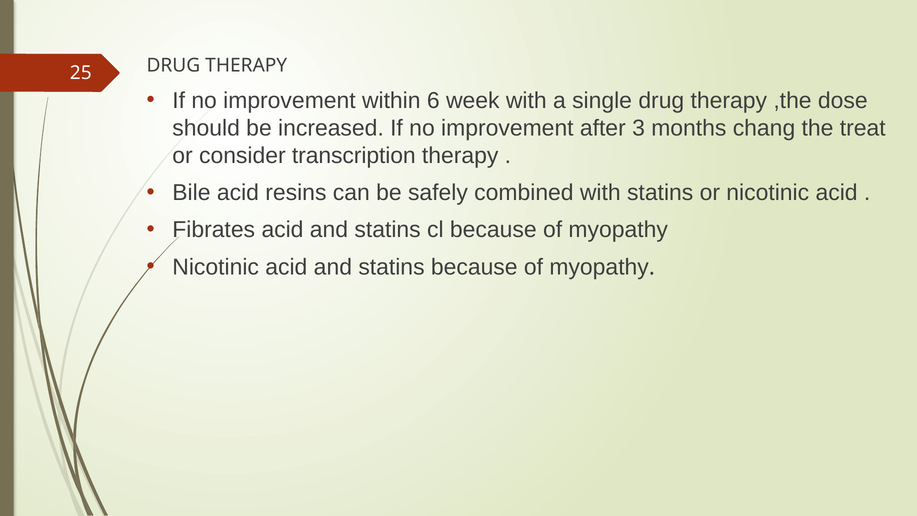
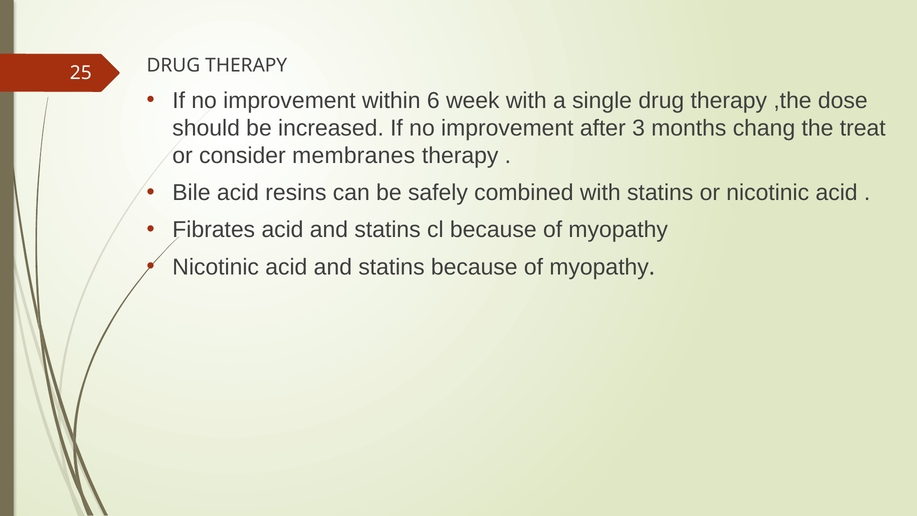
transcription: transcription -> membranes
